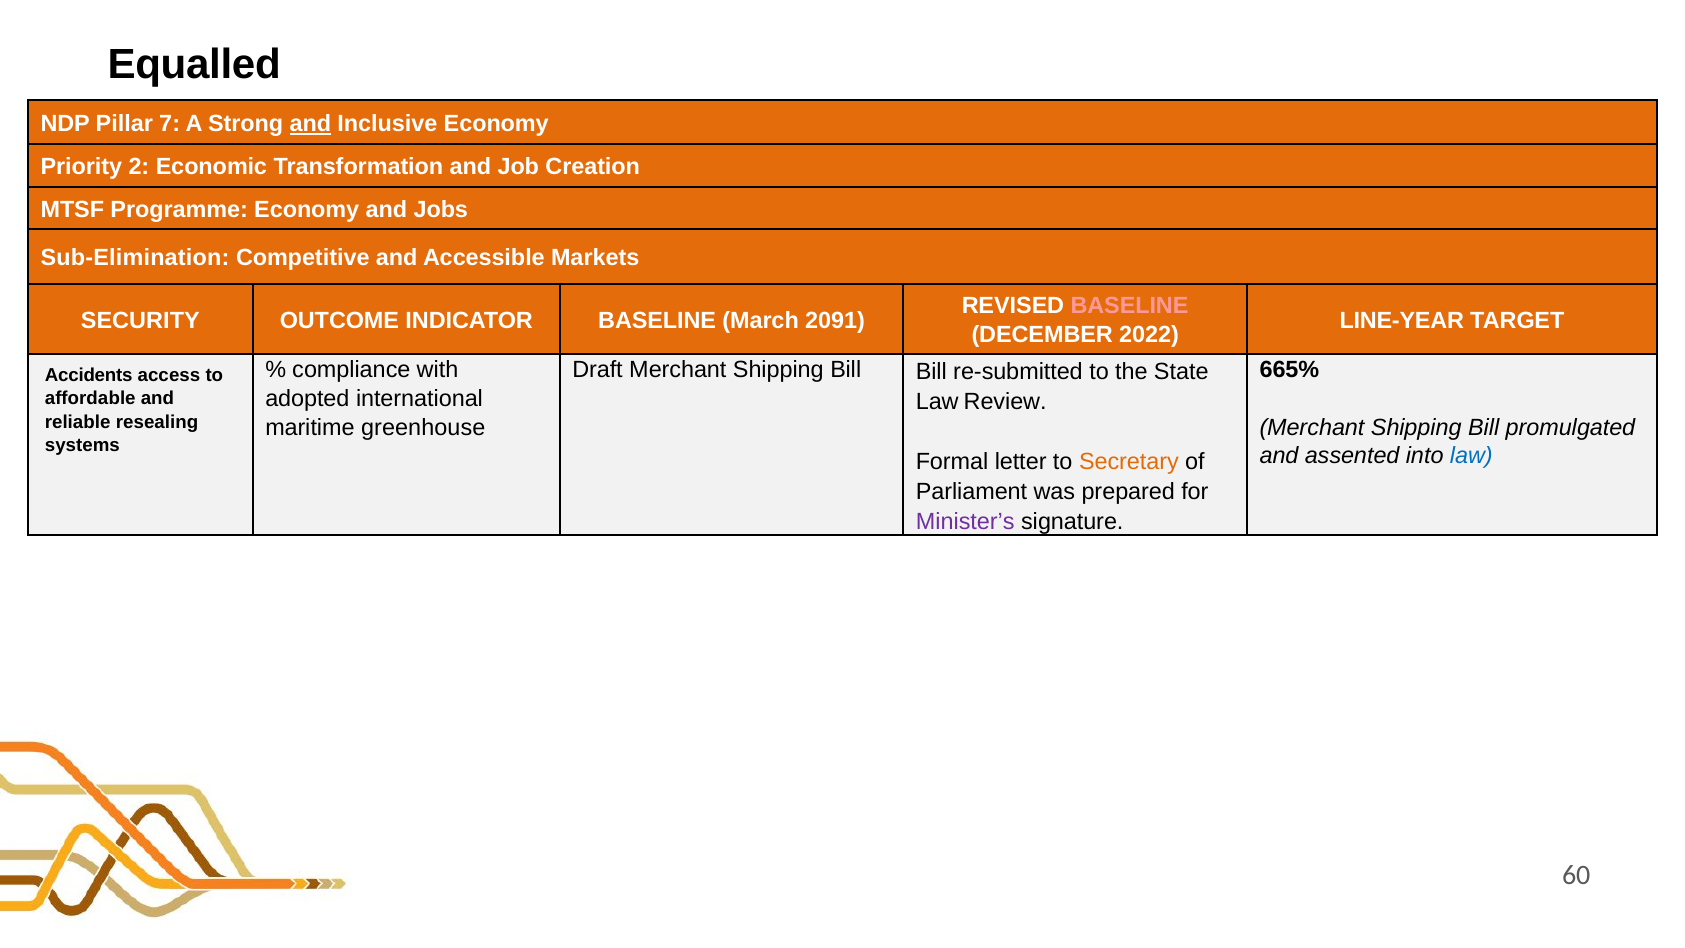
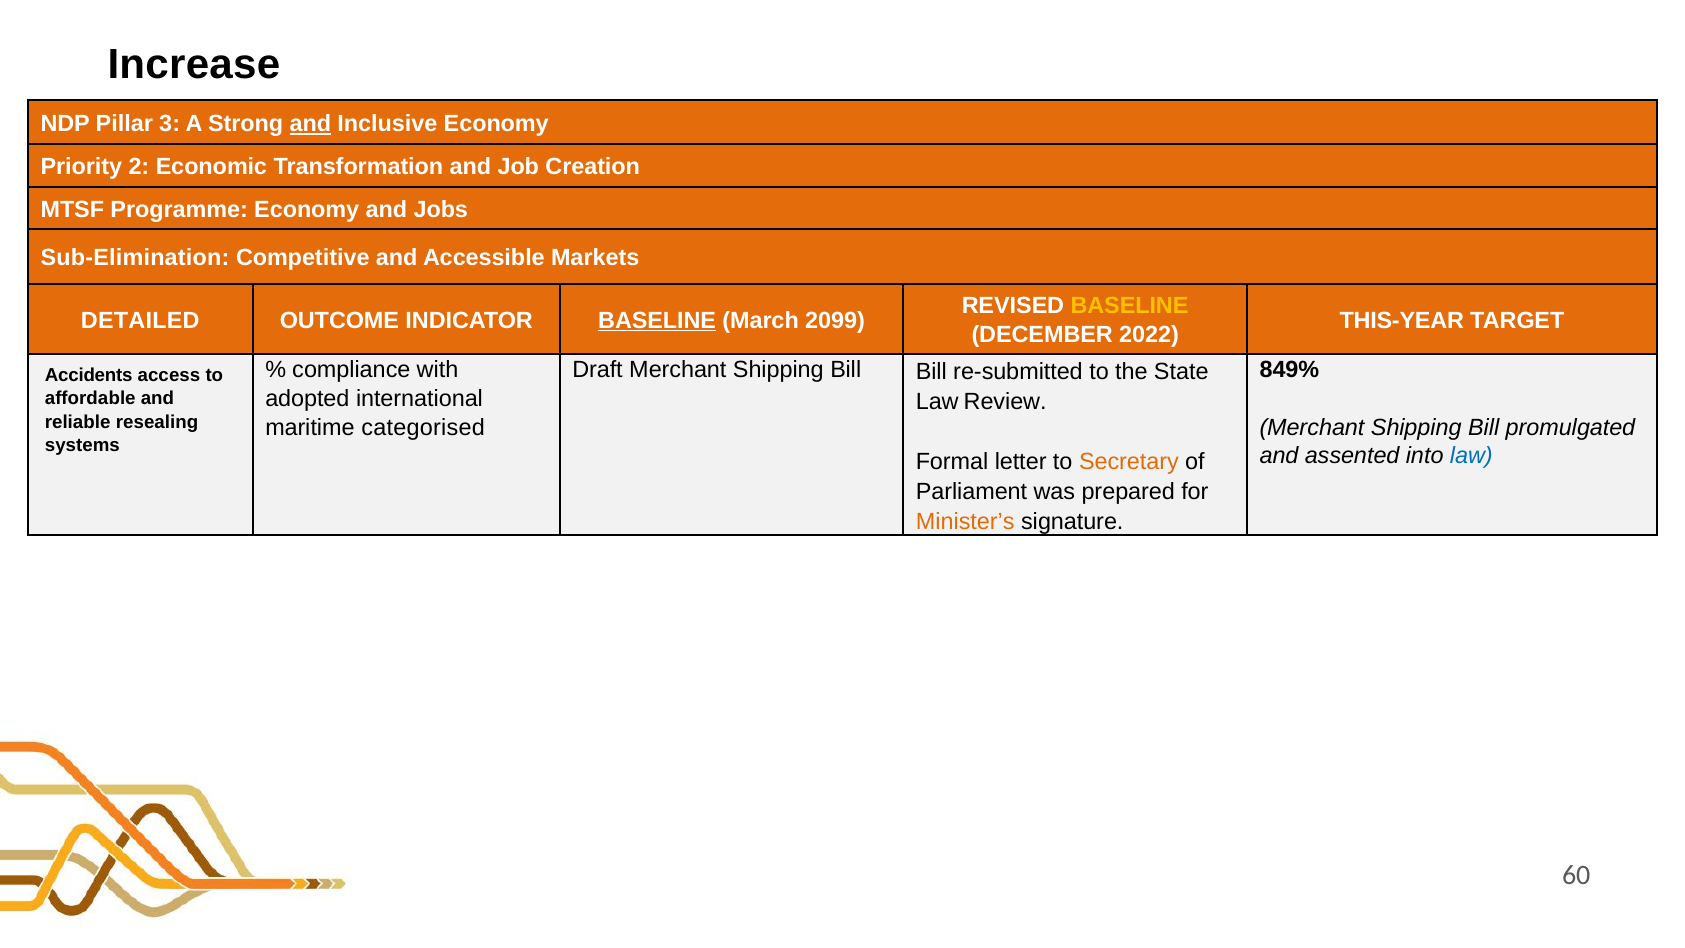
Equalled: Equalled -> Increase
7: 7 -> 3
BASELINE at (1129, 306) colour: pink -> yellow
SECURITY: SECURITY -> DETAILED
BASELINE at (657, 320) underline: none -> present
2091: 2091 -> 2099
LINE-YEAR: LINE-YEAR -> THIS-YEAR
665%: 665% -> 849%
greenhouse: greenhouse -> categorised
Minister’s colour: purple -> orange
